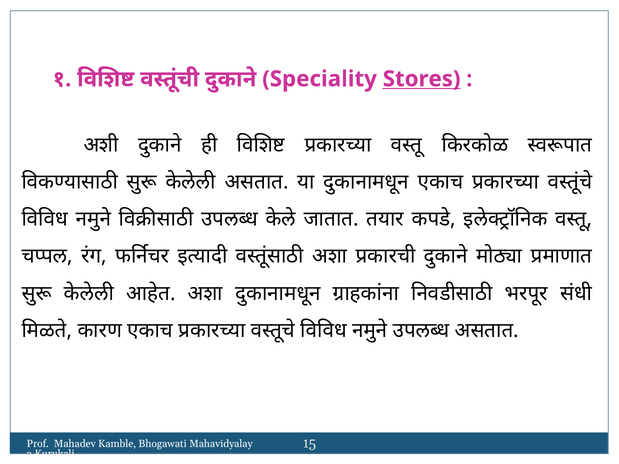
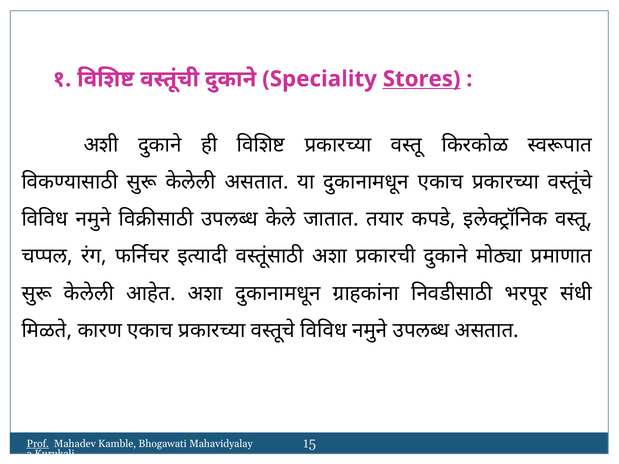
Prof underline: none -> present
